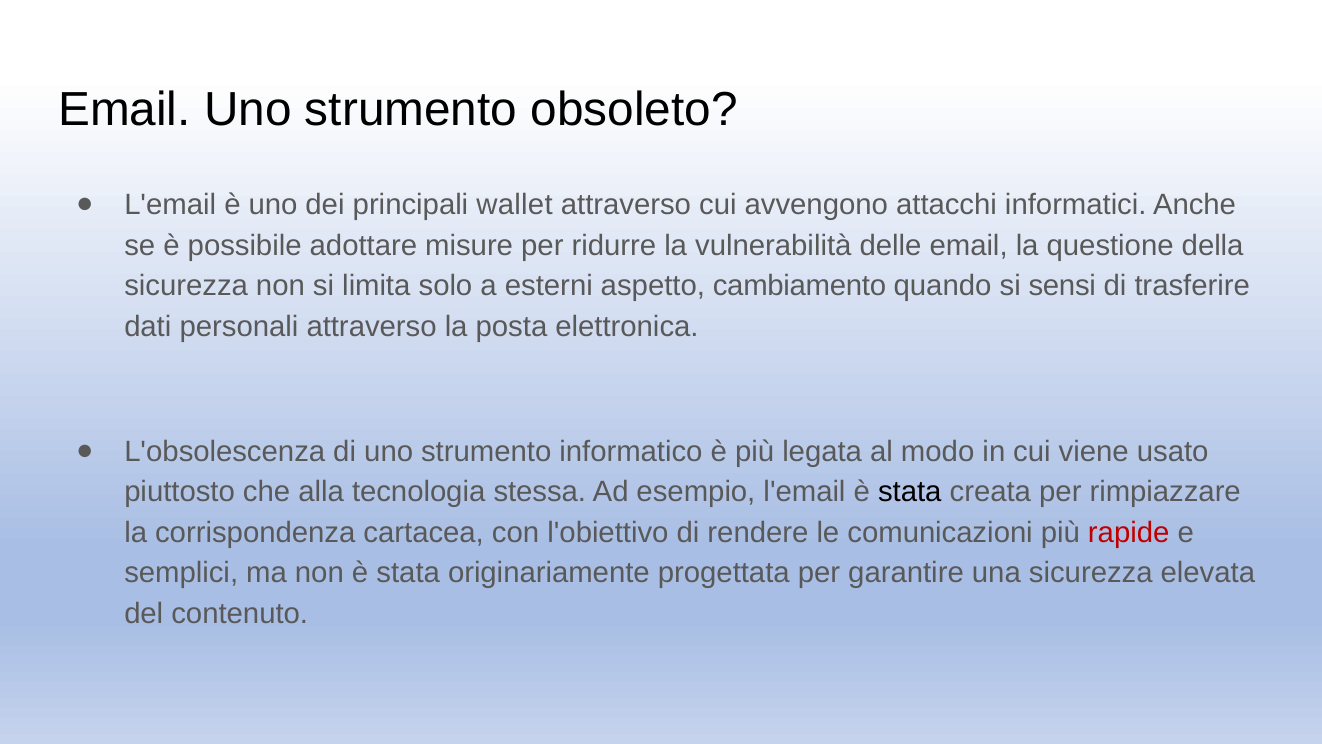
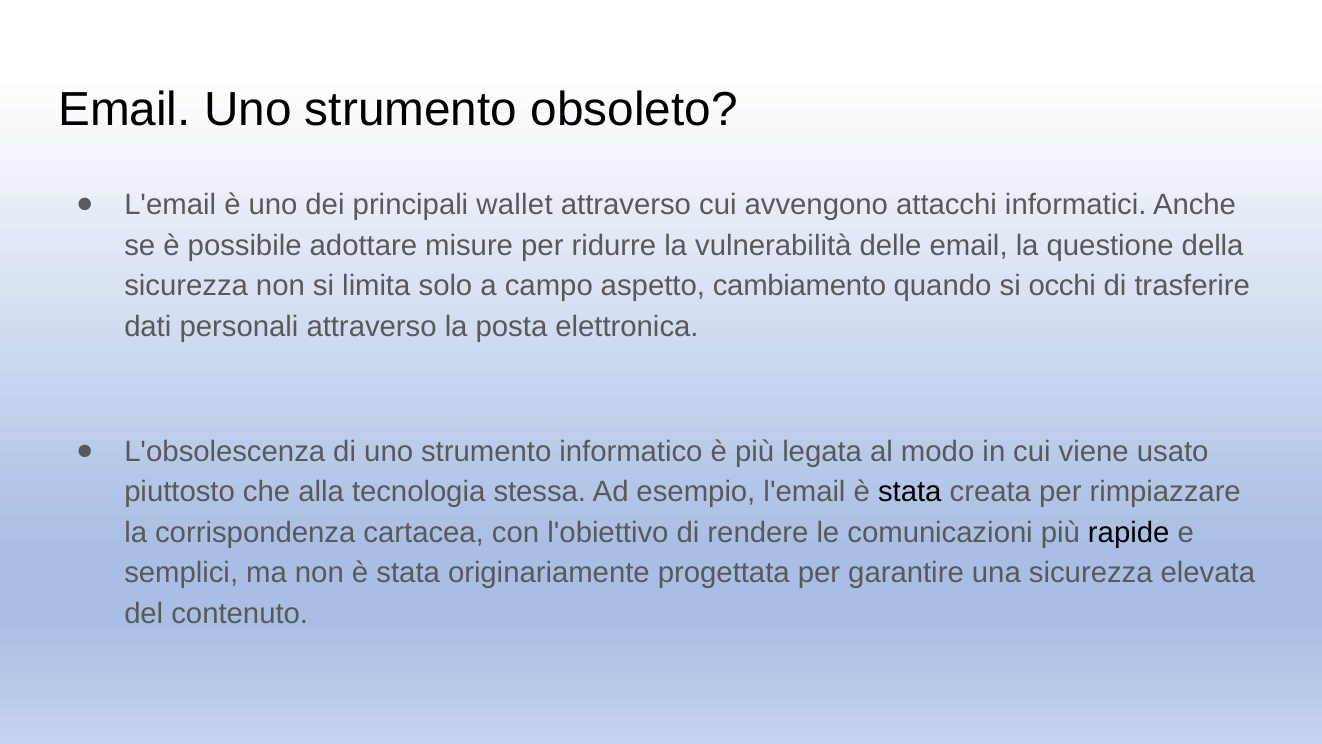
esterni: esterni -> campo
sensi: sensi -> occhi
rapide colour: red -> black
